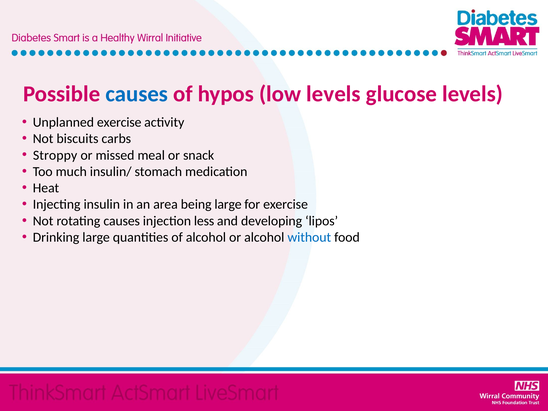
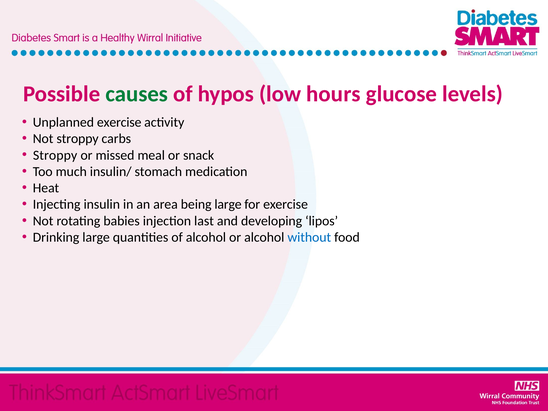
causes at (137, 94) colour: blue -> green
low levels: levels -> hours
Not biscuits: biscuits -> stroppy
rotating causes: causes -> babies
less: less -> last
